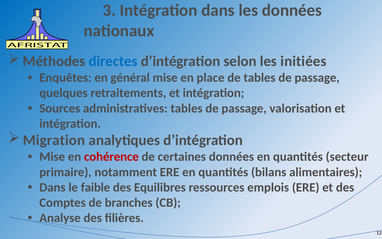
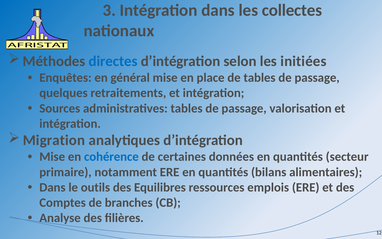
les données: données -> collectes
cohérence colour: red -> blue
faible: faible -> outils
